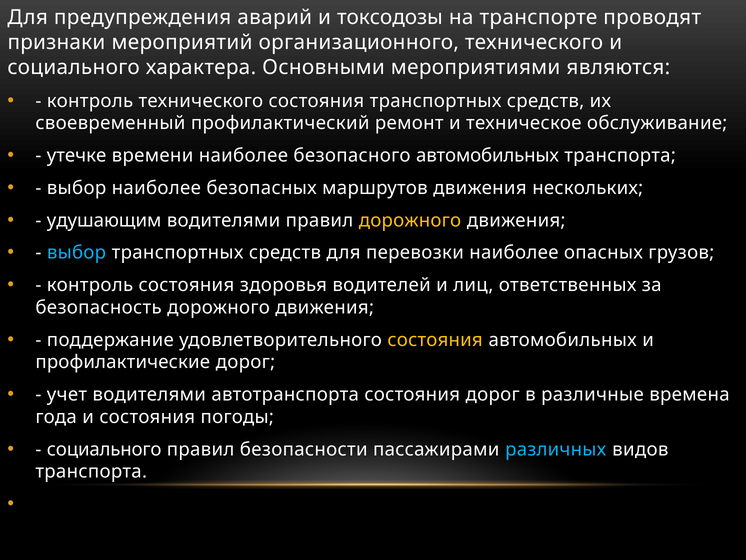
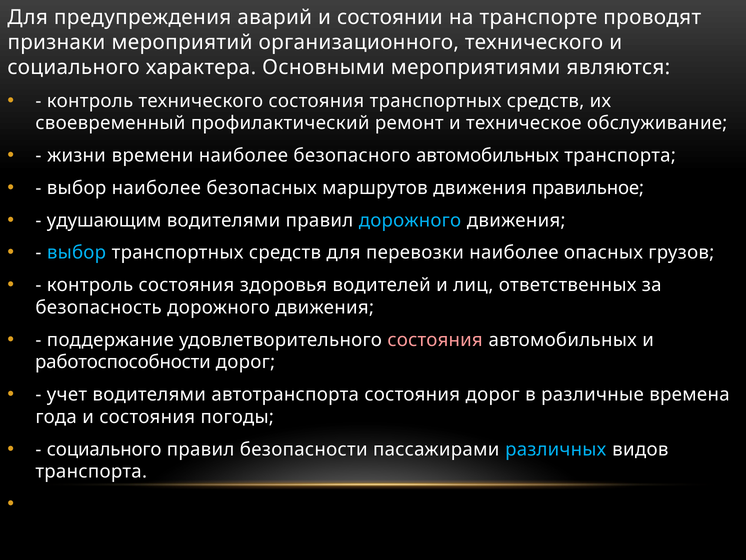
токсодозы: токсодозы -> состоянии
утечке: утечке -> жизни
нескольких: нескольких -> правильное
дорожного at (410, 220) colour: yellow -> light blue
состояния at (435, 340) colour: yellow -> pink
профилактические: профилактические -> работоспособности
